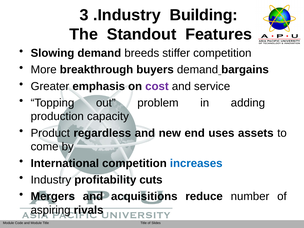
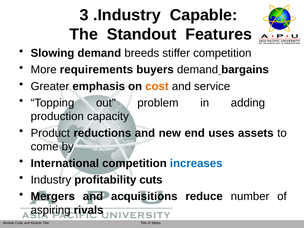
Building: Building -> Capable
breakthrough: breakthrough -> requirements
cost colour: purple -> orange
regardless: regardless -> reductions
